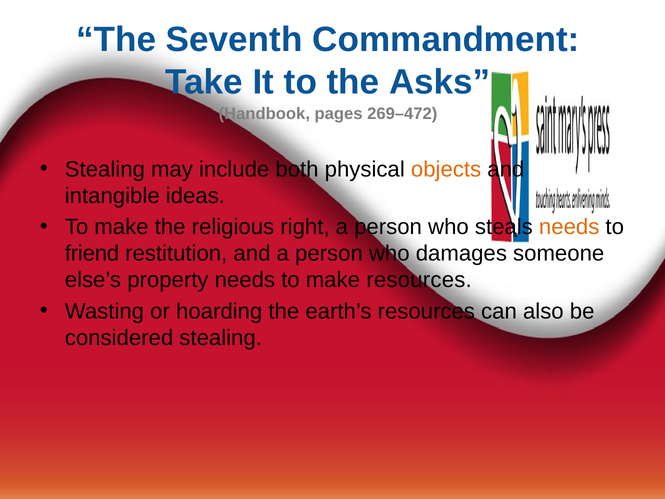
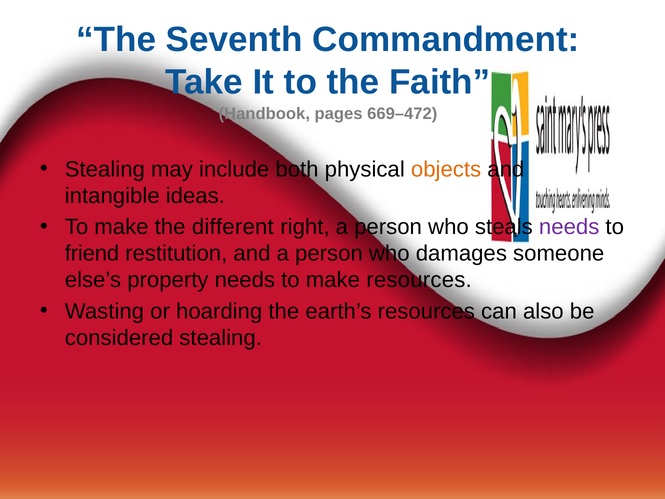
Asks: Asks -> Faith
269–472: 269–472 -> 669–472
religious: religious -> different
needs at (569, 227) colour: orange -> purple
